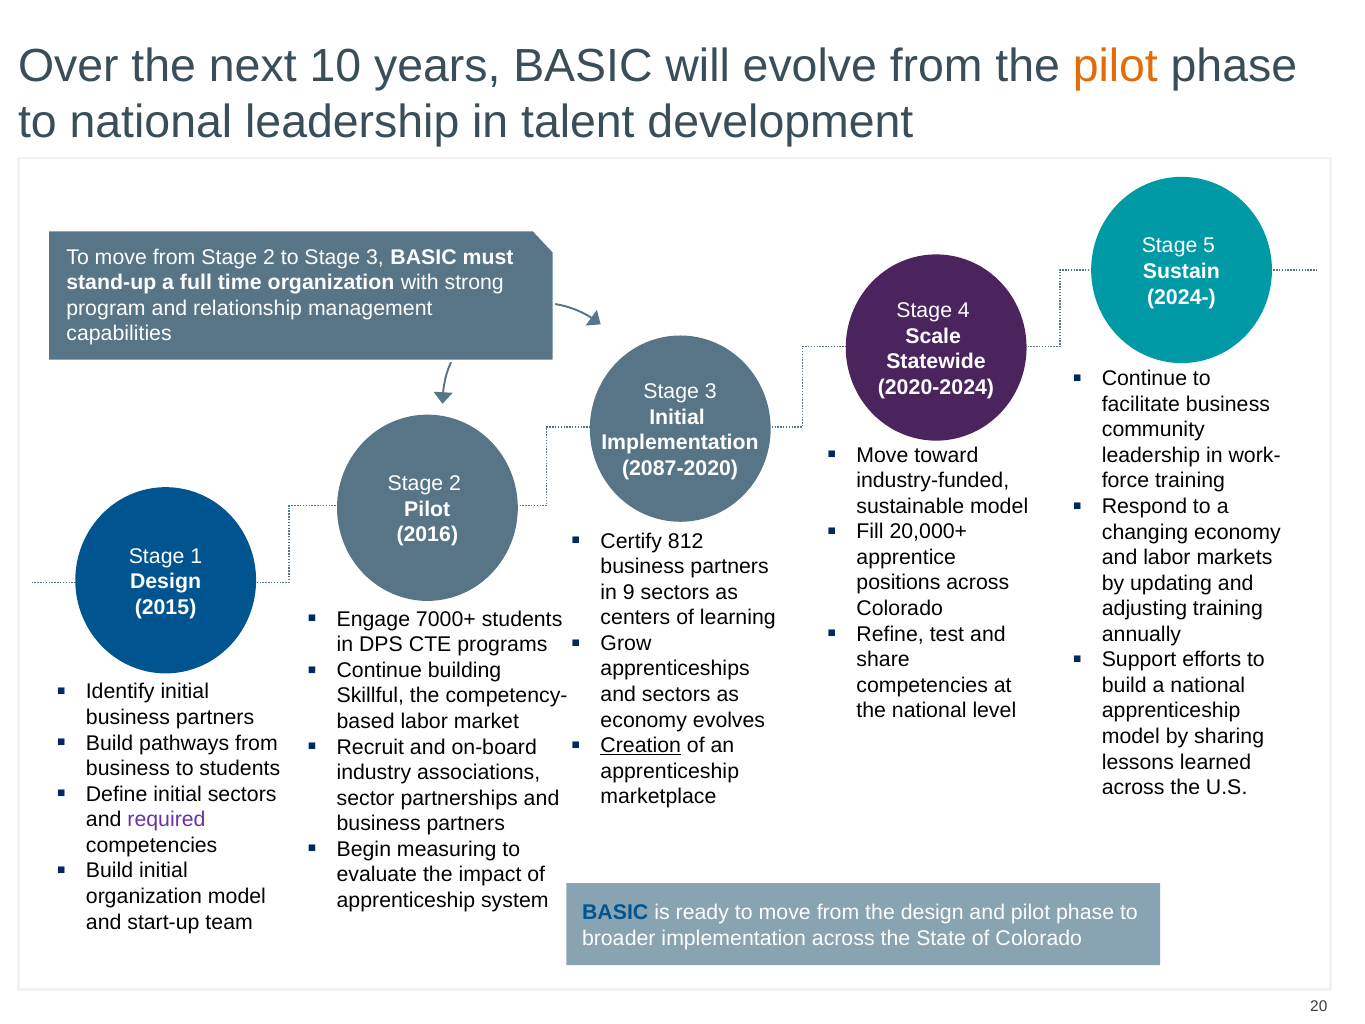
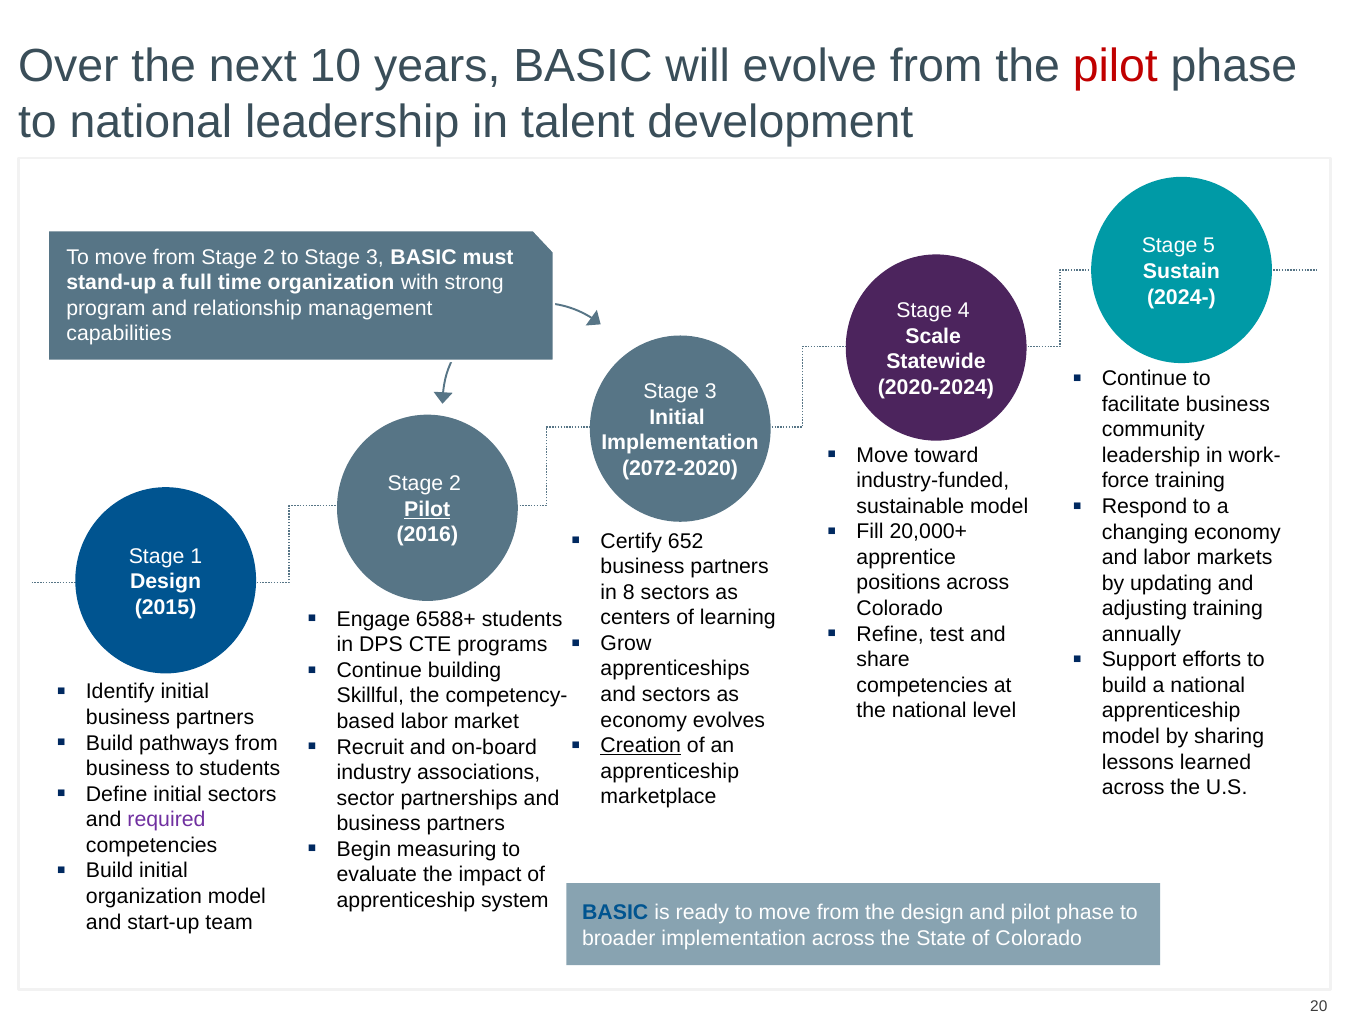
pilot at (1115, 66) colour: orange -> red
2087-2020: 2087-2020 -> 2072-2020
Pilot at (427, 509) underline: none -> present
812: 812 -> 652
9: 9 -> 8
7000+: 7000+ -> 6588+
